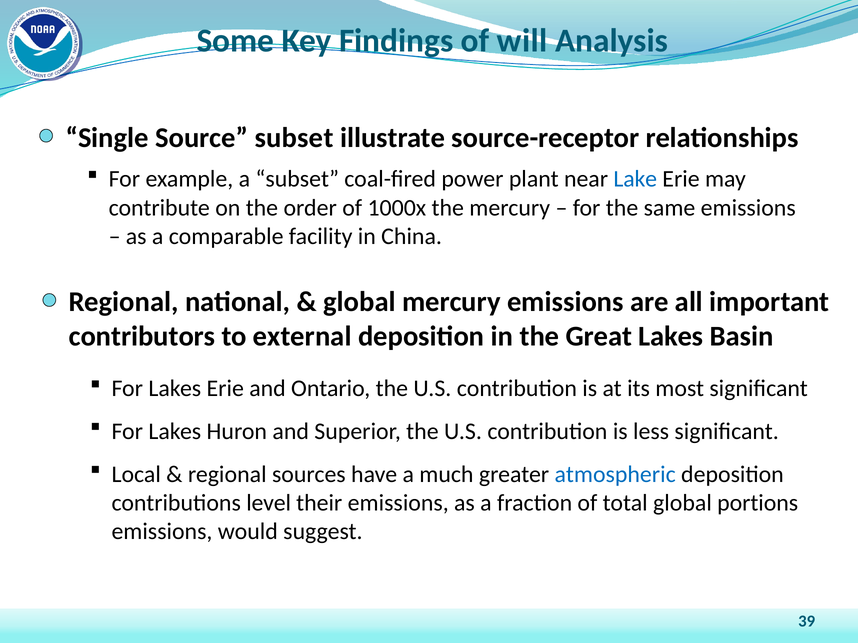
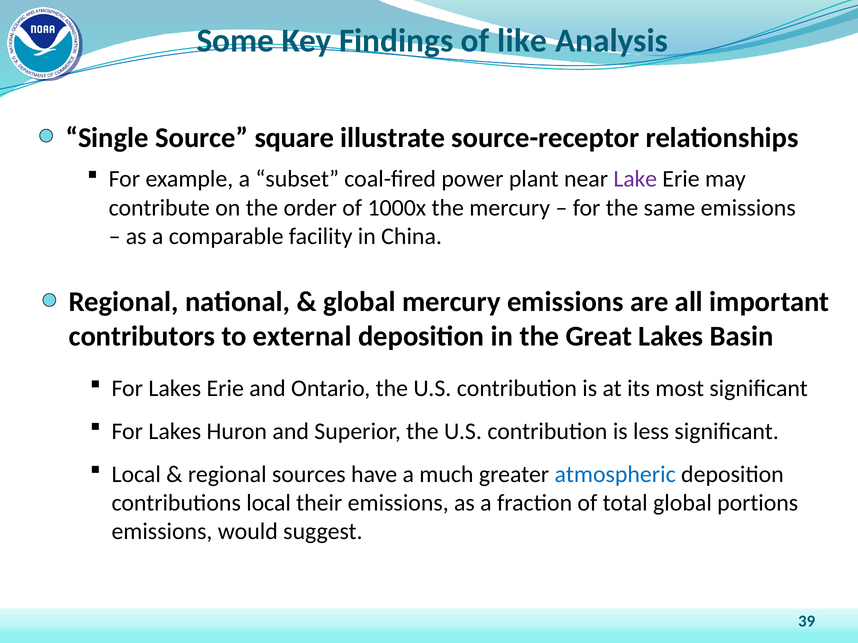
will: will -> like
Source subset: subset -> square
Lake colour: blue -> purple
contributions level: level -> local
